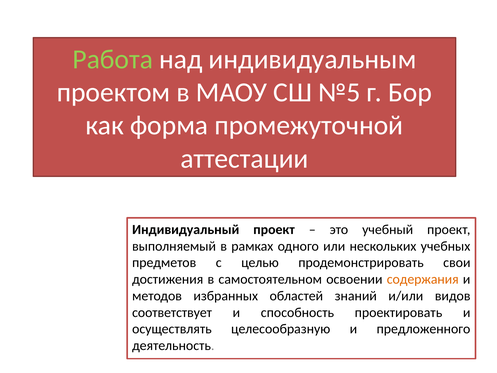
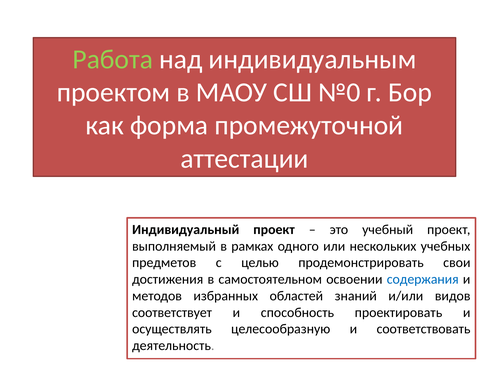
№5: №5 -> №0
содержания colour: orange -> blue
предложенного: предложенного -> соответствовать
